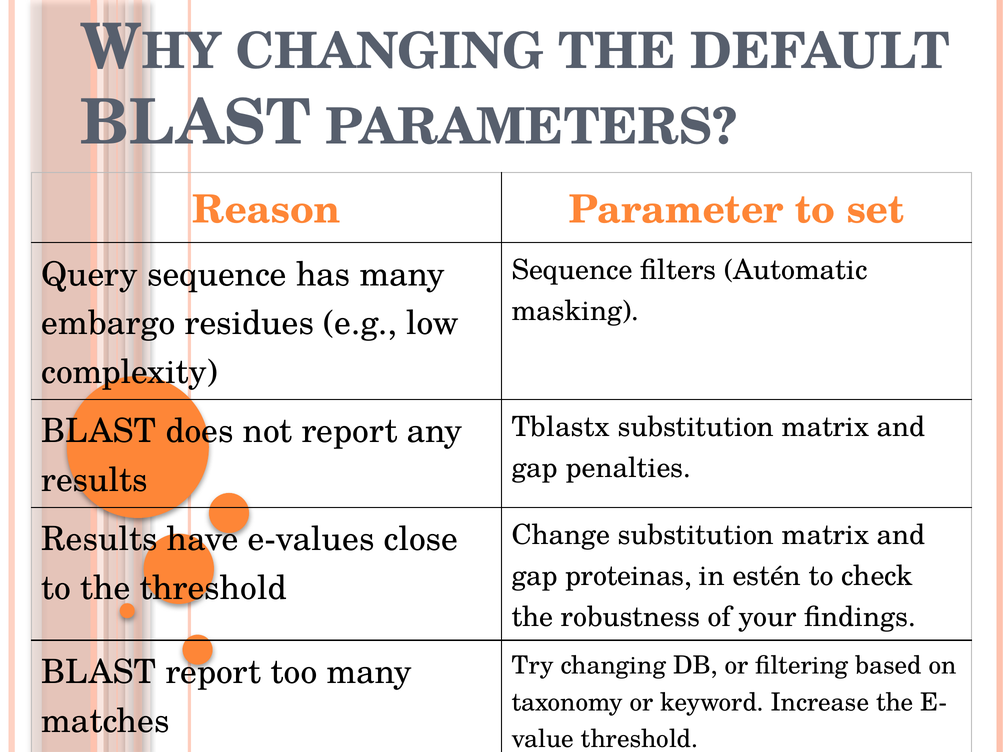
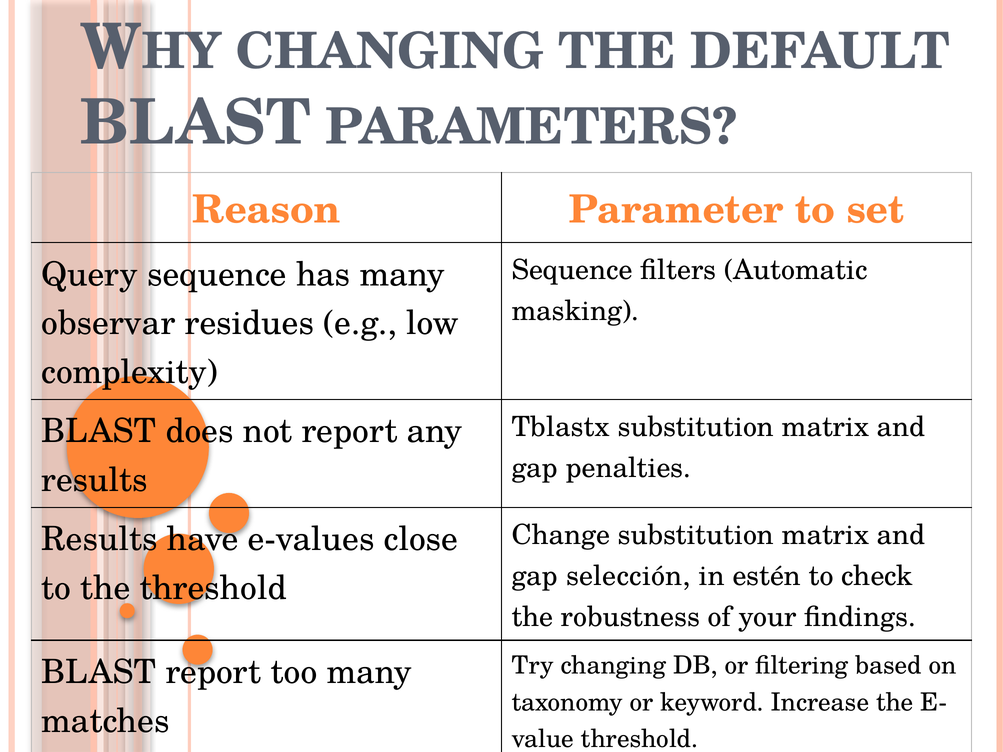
embargo: embargo -> observar
proteinas: proteinas -> selección
